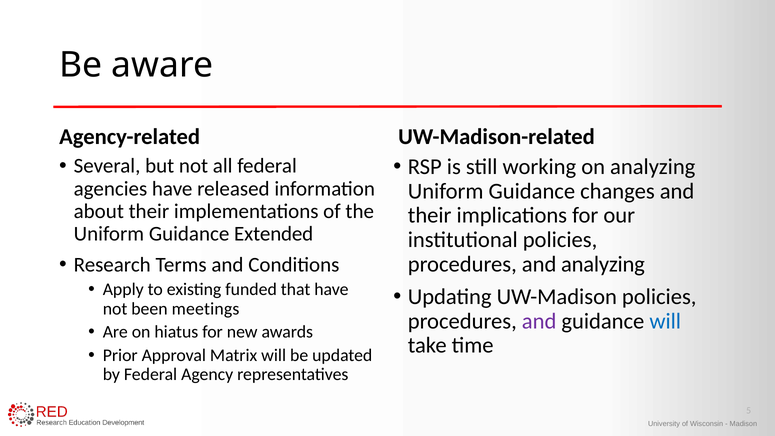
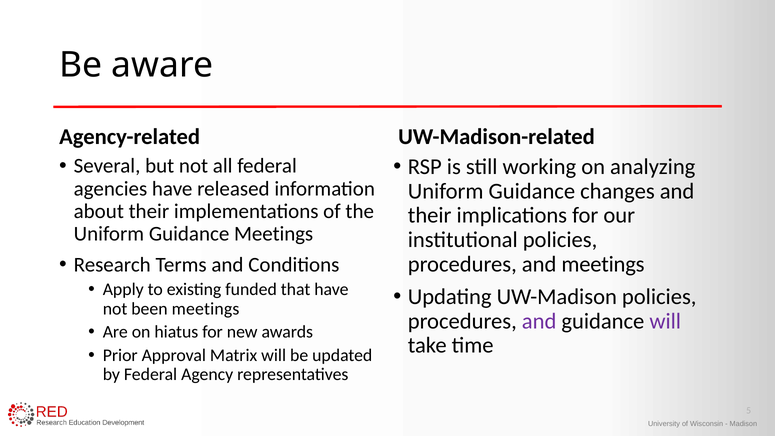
Guidance Extended: Extended -> Meetings
and analyzing: analyzing -> meetings
will at (665, 321) colour: blue -> purple
